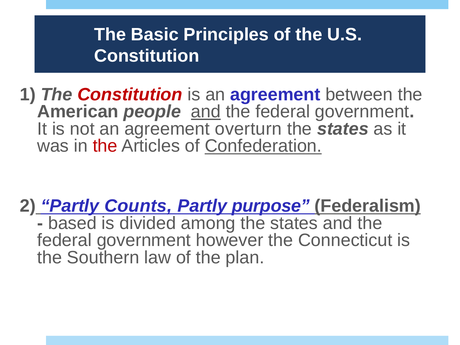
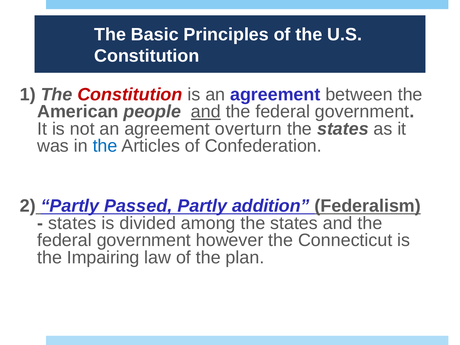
the at (105, 146) colour: red -> blue
Confederation underline: present -> none
Counts: Counts -> Passed
purpose: purpose -> addition
based at (72, 223): based -> states
Southern: Southern -> Impairing
